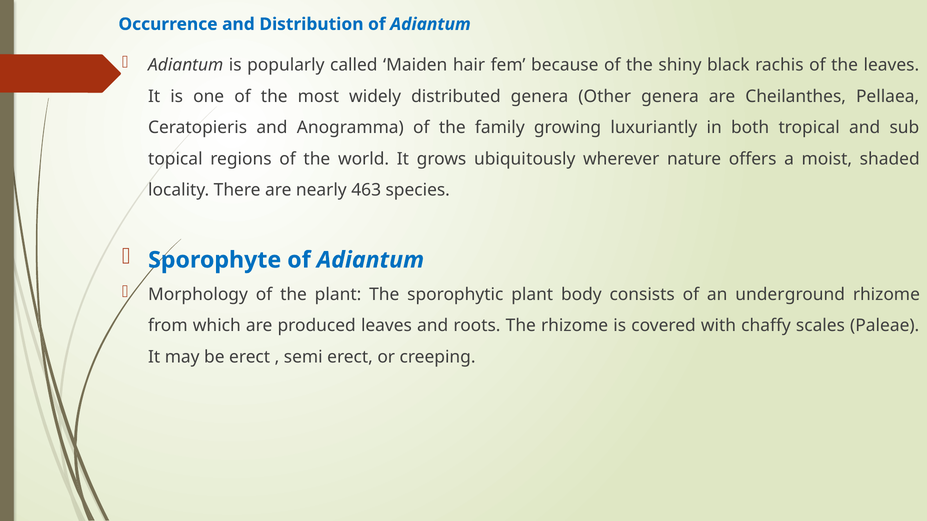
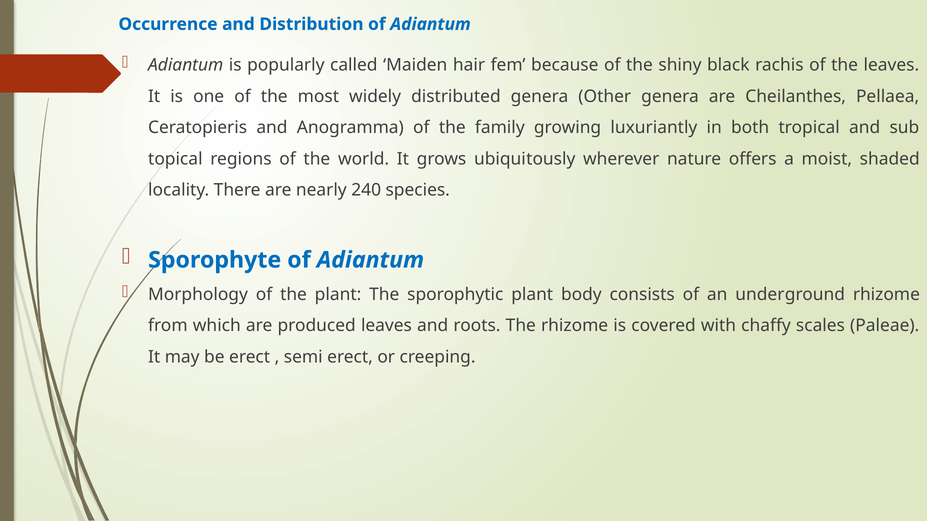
463: 463 -> 240
